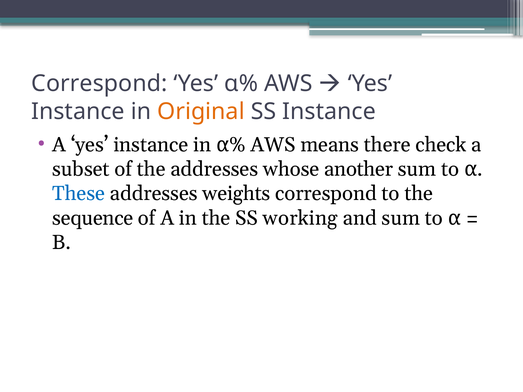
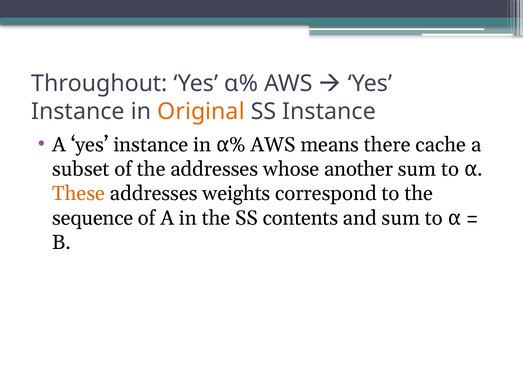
Correspond at (99, 84): Correspond -> Throughout
check: check -> cache
These colour: blue -> orange
working: working -> contents
